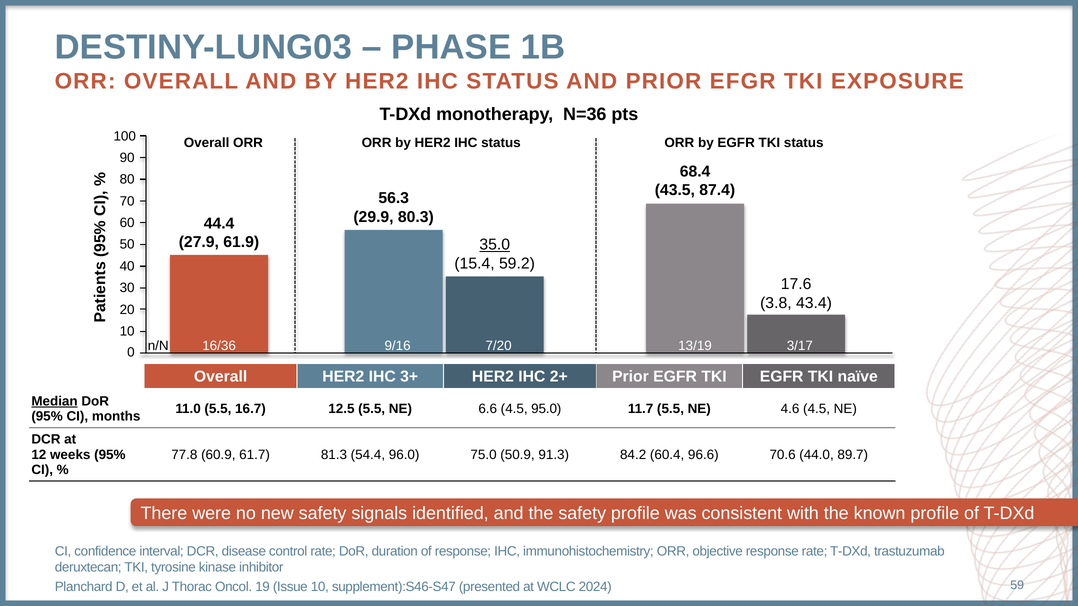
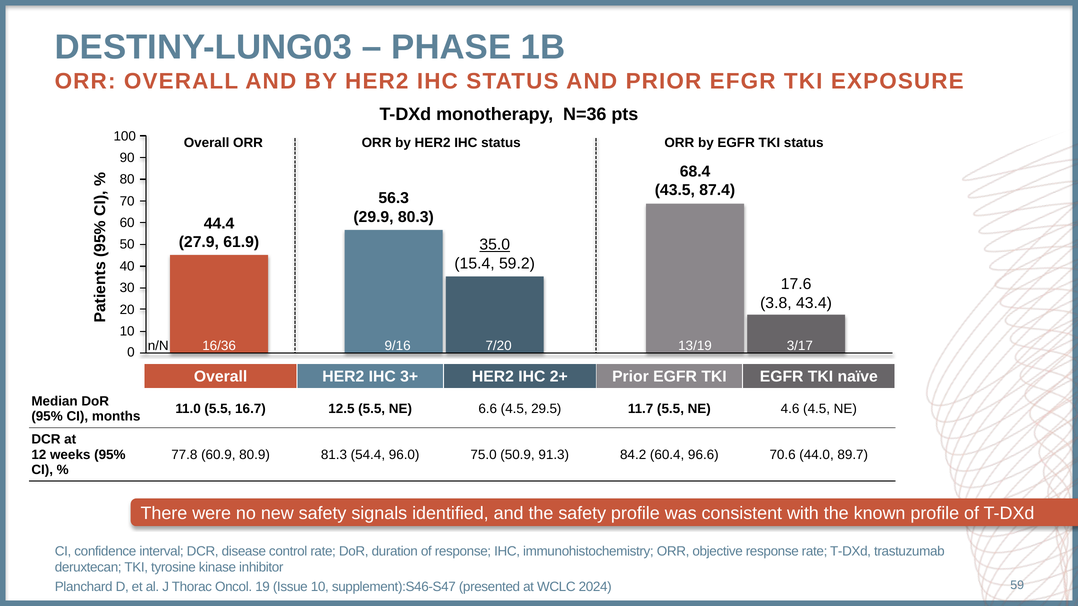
Median underline: present -> none
95.0: 95.0 -> 29.5
61.7: 61.7 -> 80.9
